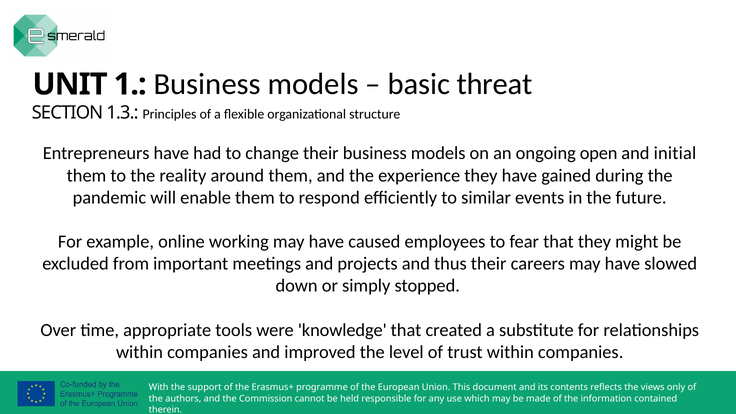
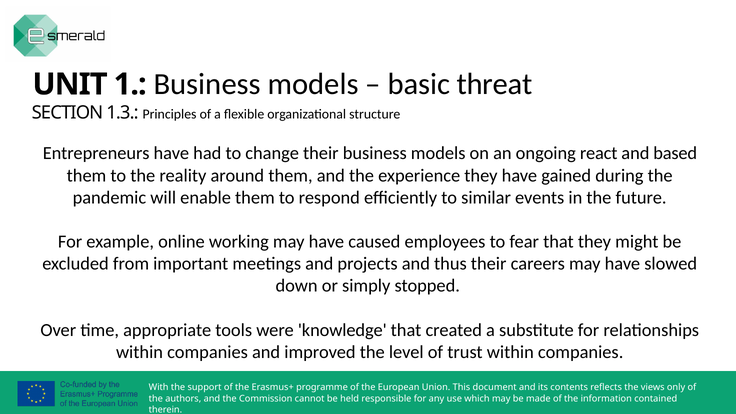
open: open -> react
initial: initial -> based
